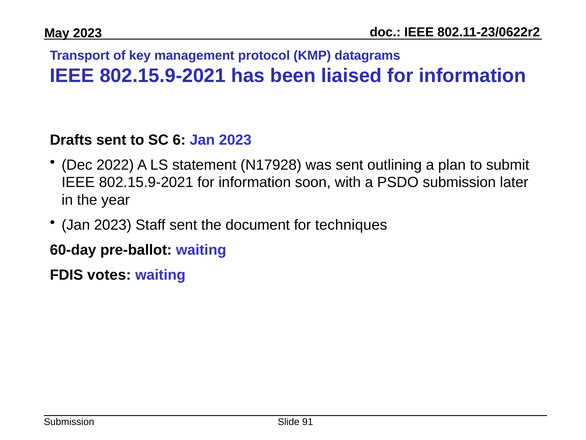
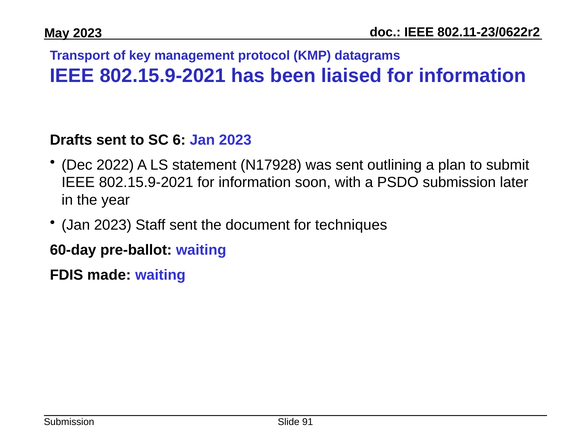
votes: votes -> made
